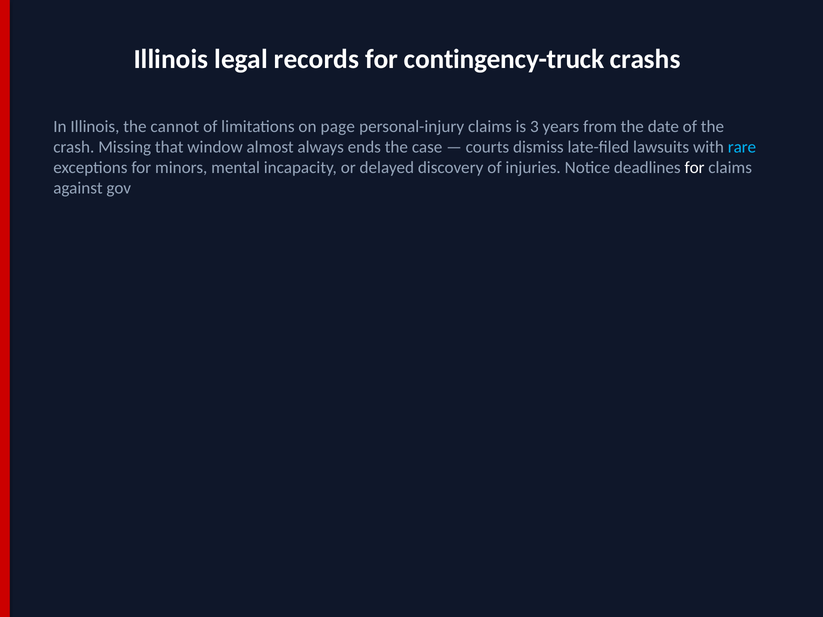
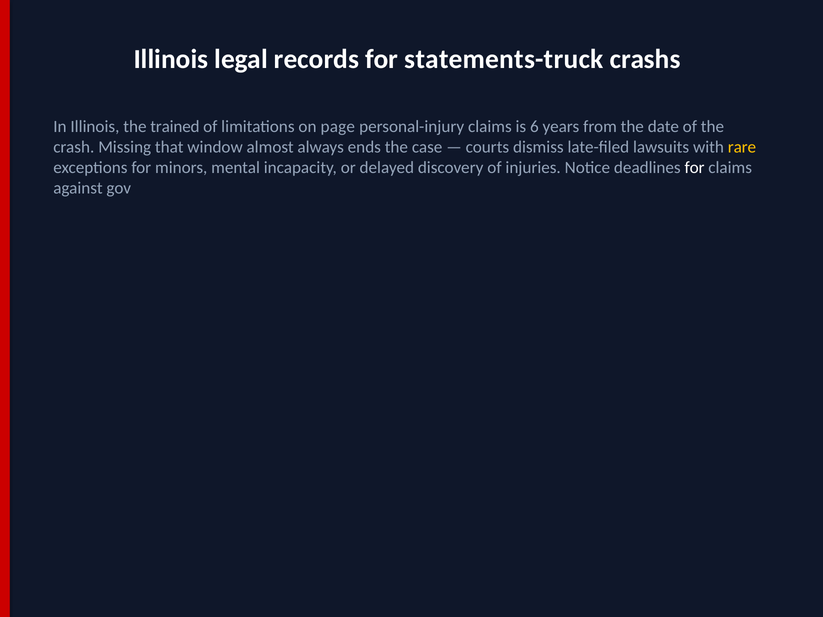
contingency-truck: contingency-truck -> statements-truck
cannot: cannot -> trained
3: 3 -> 6
rare colour: light blue -> yellow
